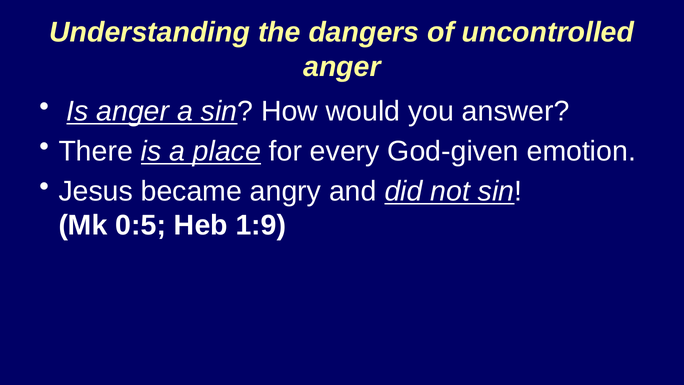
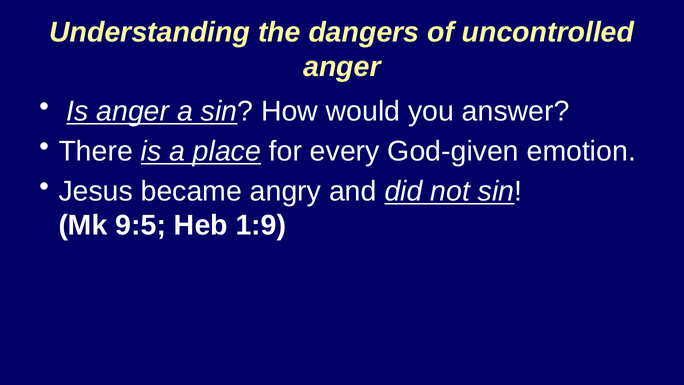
0:5: 0:5 -> 9:5
